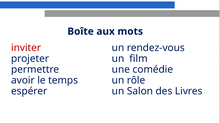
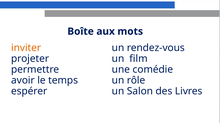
inviter colour: red -> orange
